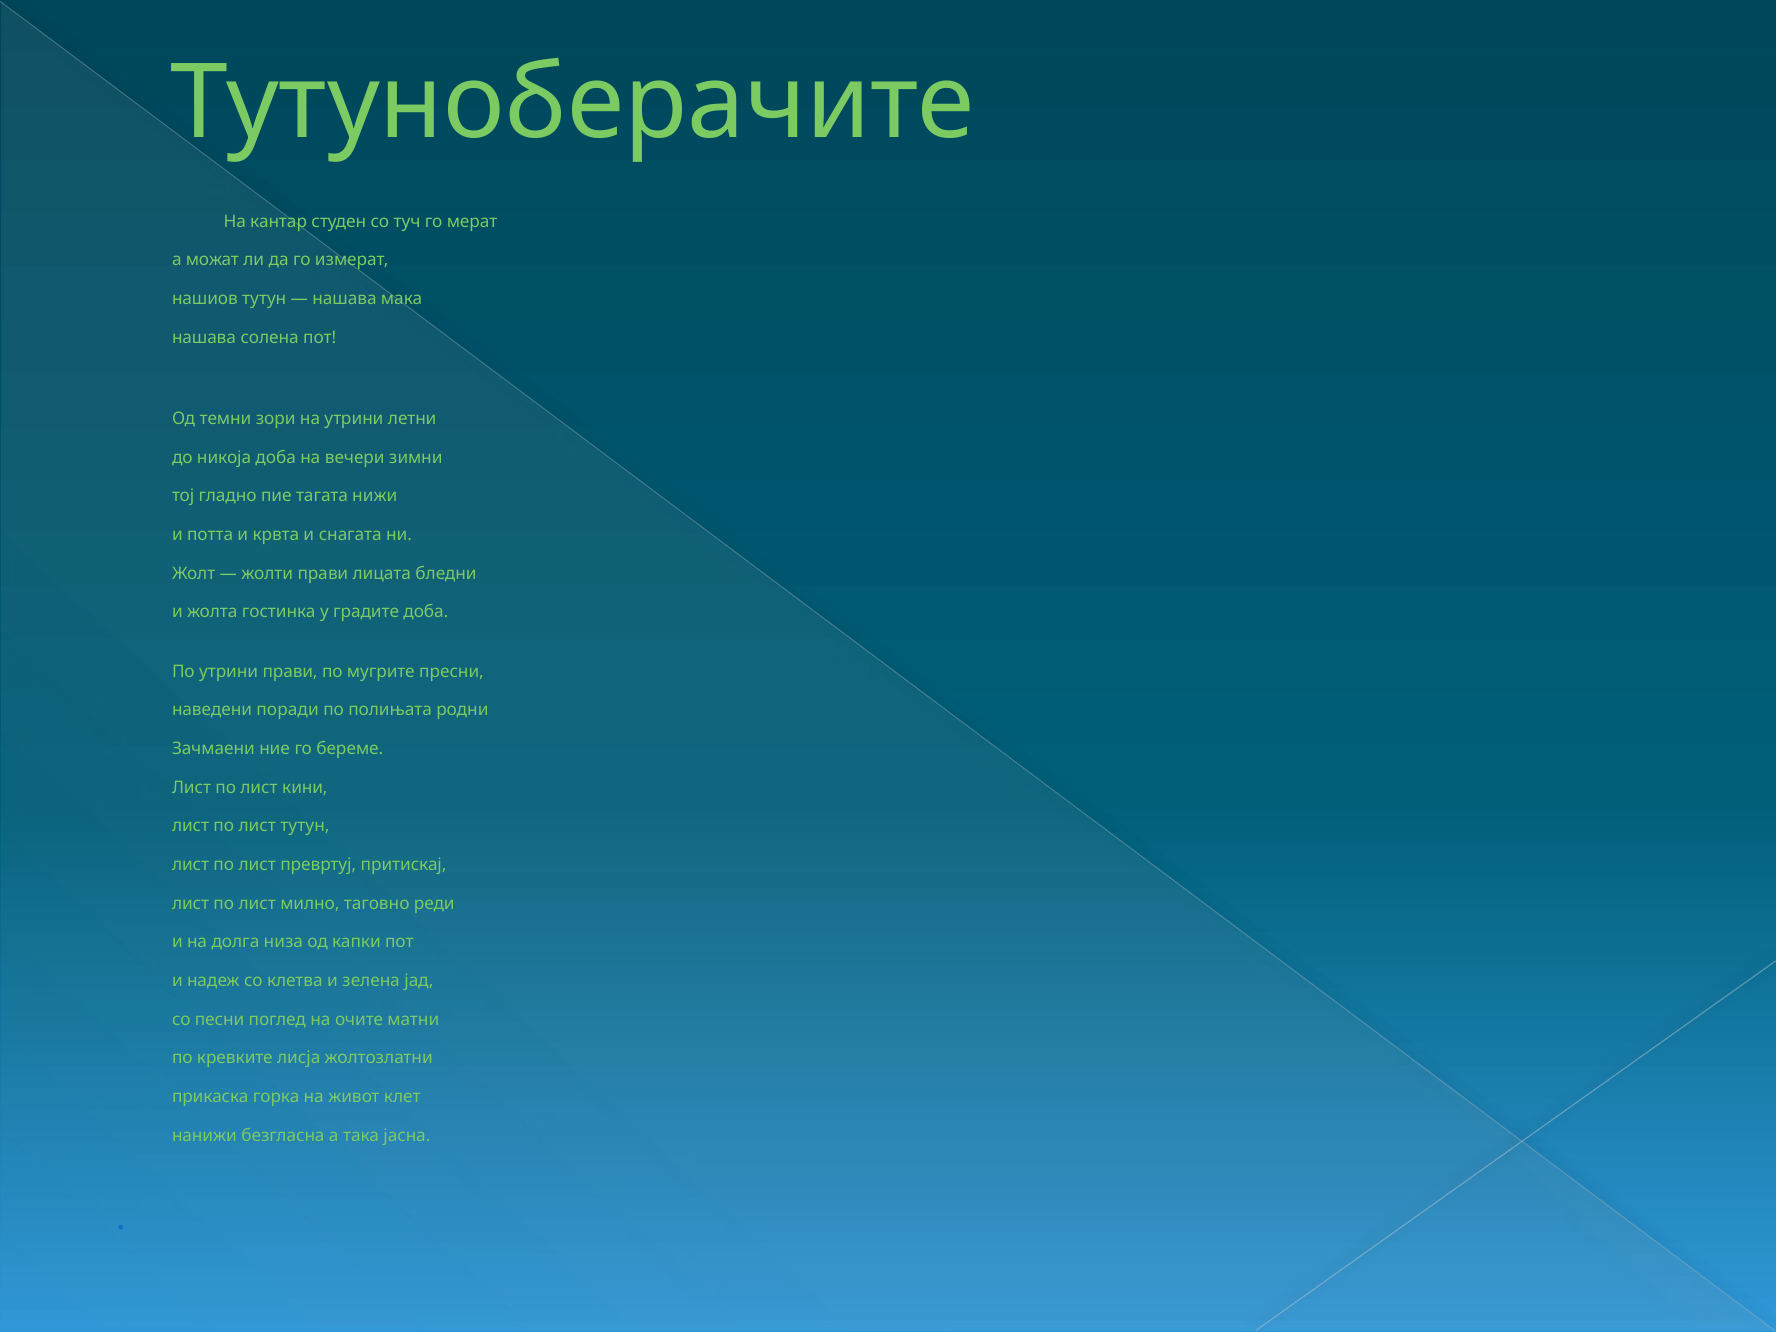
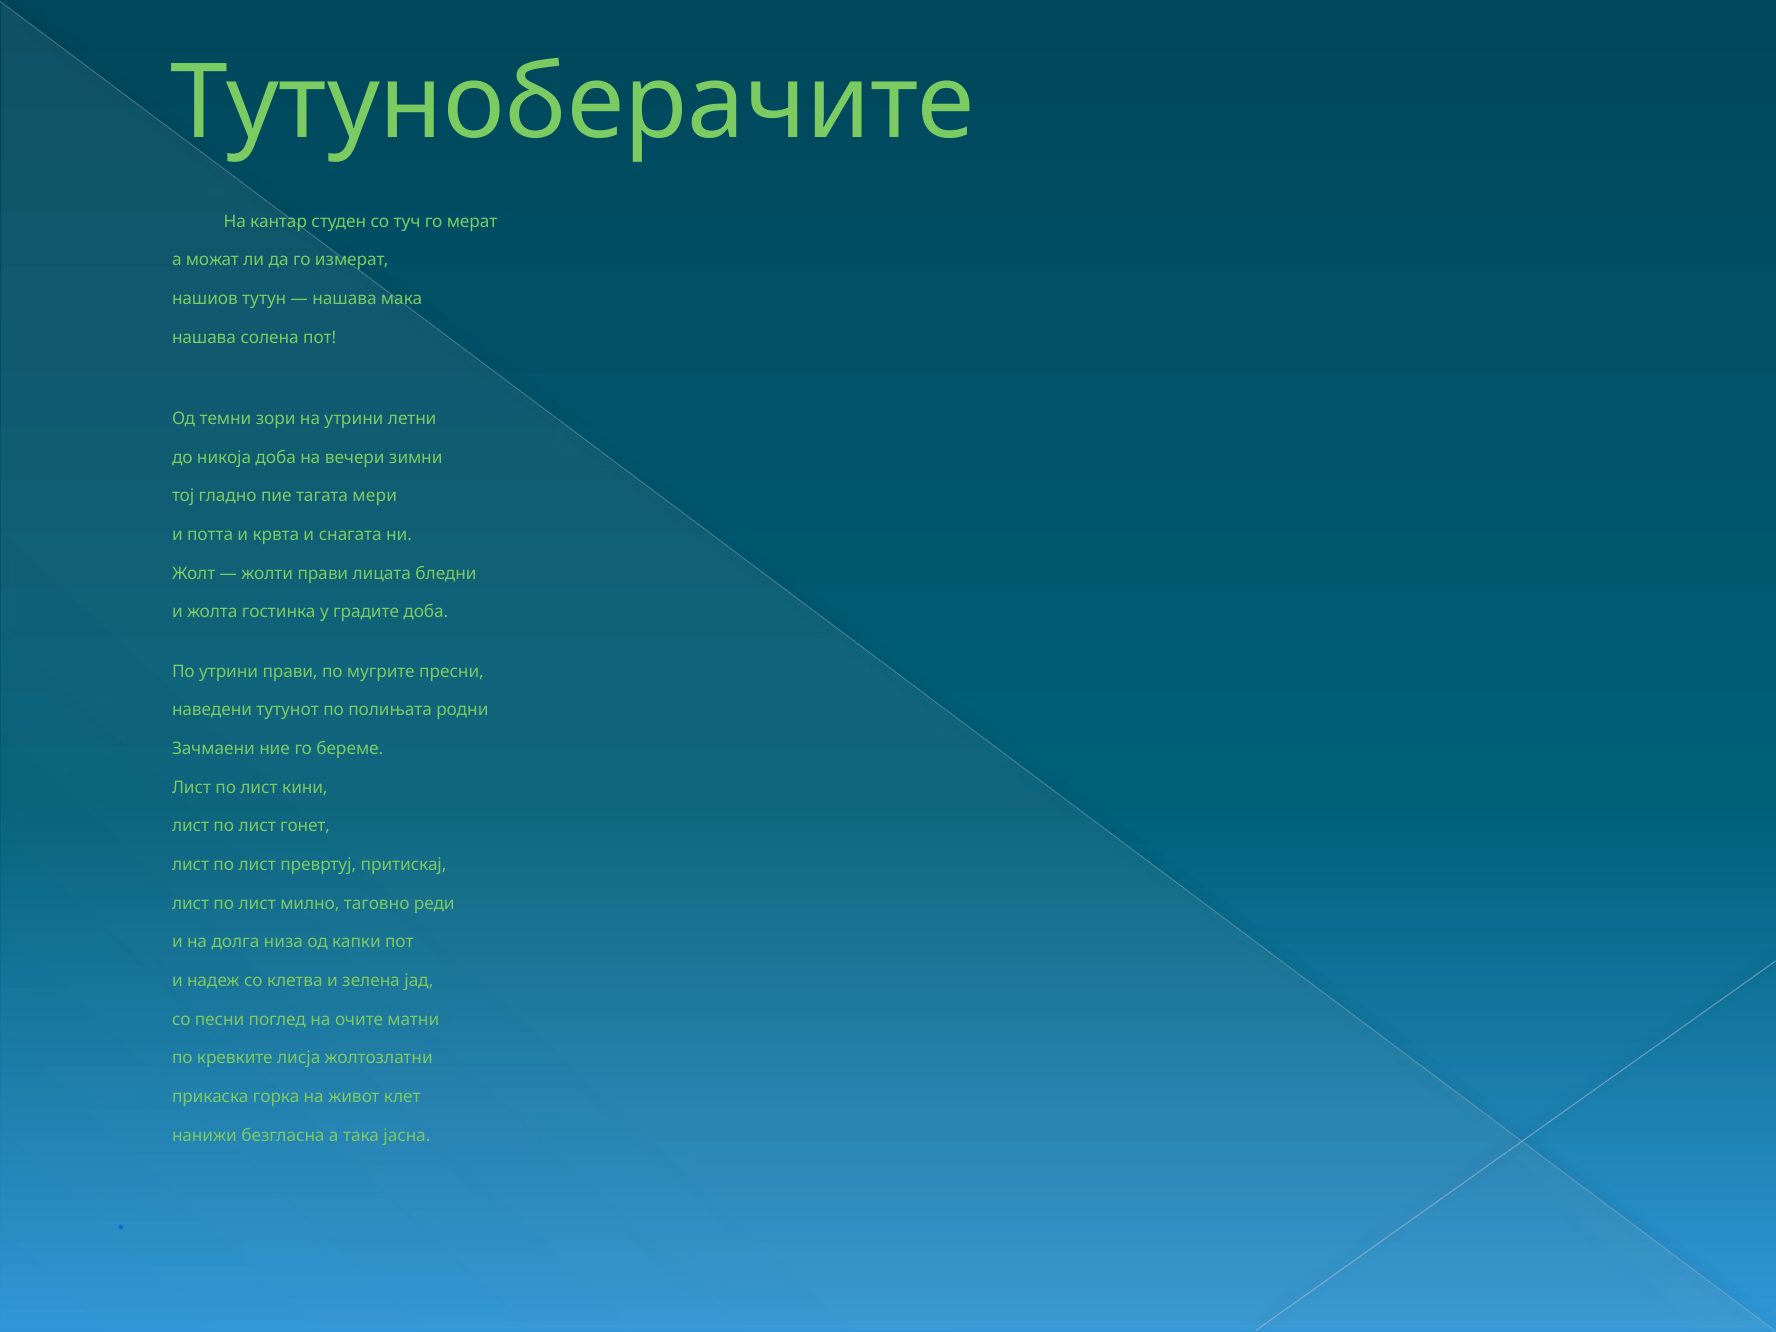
нижи: нижи -> мери
поради: поради -> тутунот
лист тутун: тутун -> гонет
